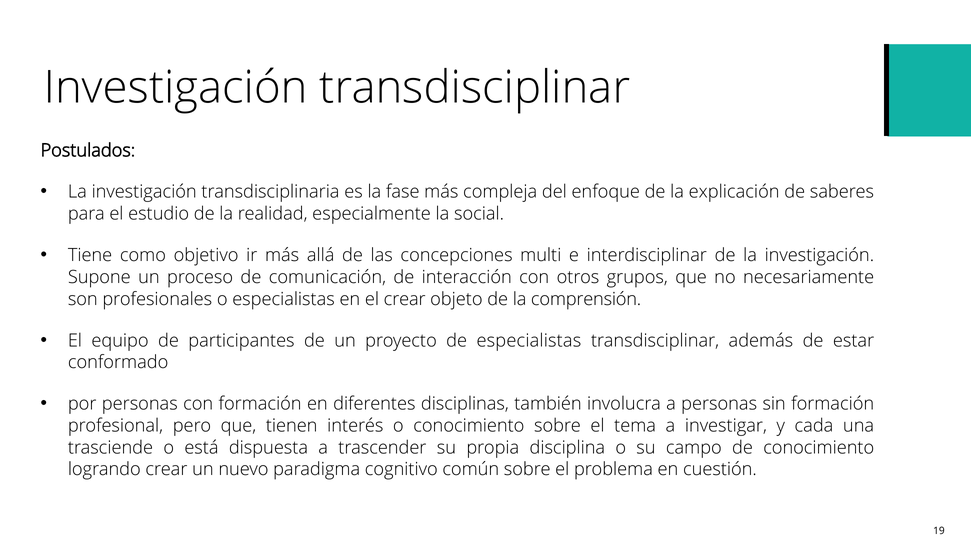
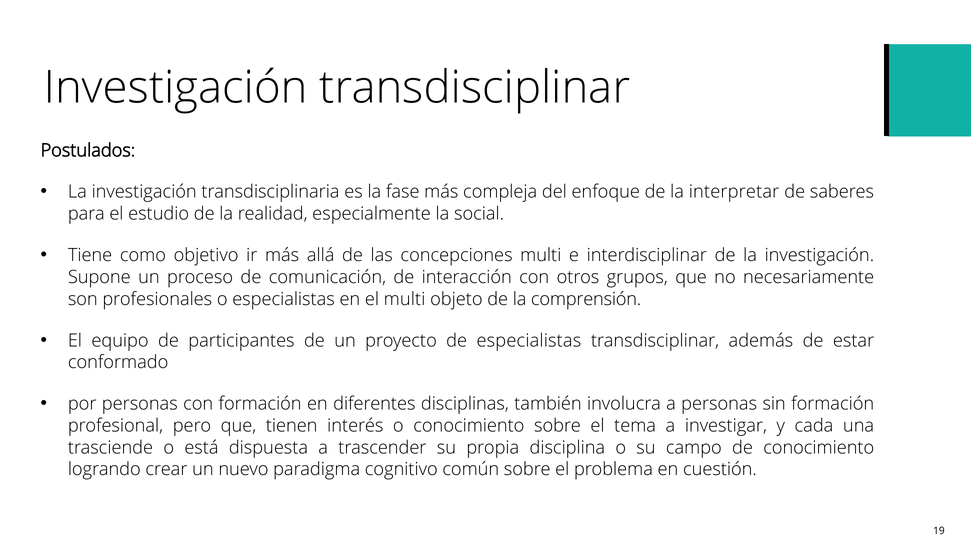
explicación: explicación -> interpretar
el crear: crear -> multi
